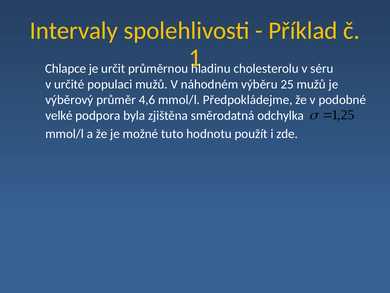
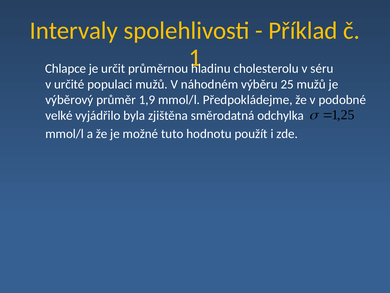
4,6: 4,6 -> 1,9
podpora: podpora -> vyjádřilo
